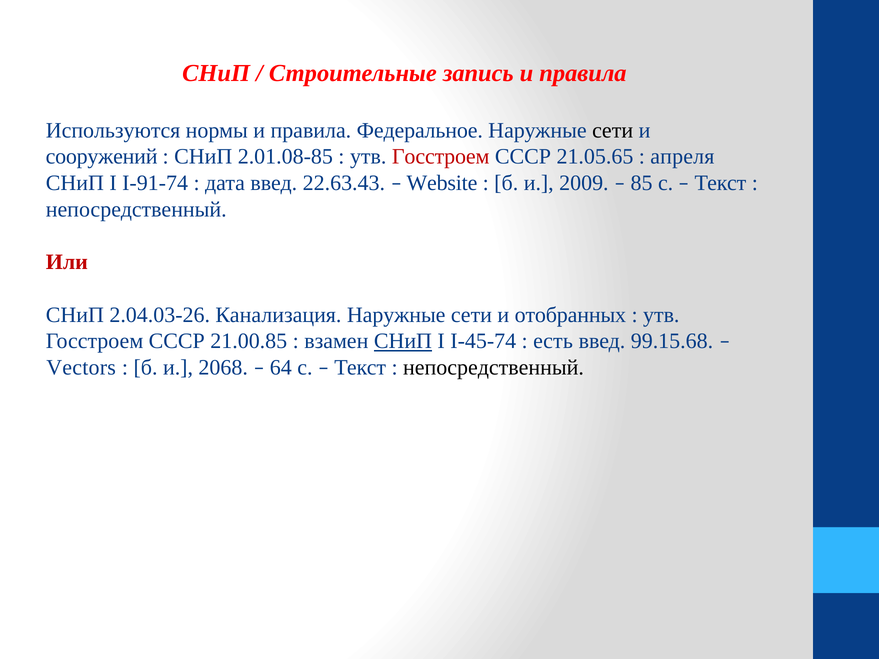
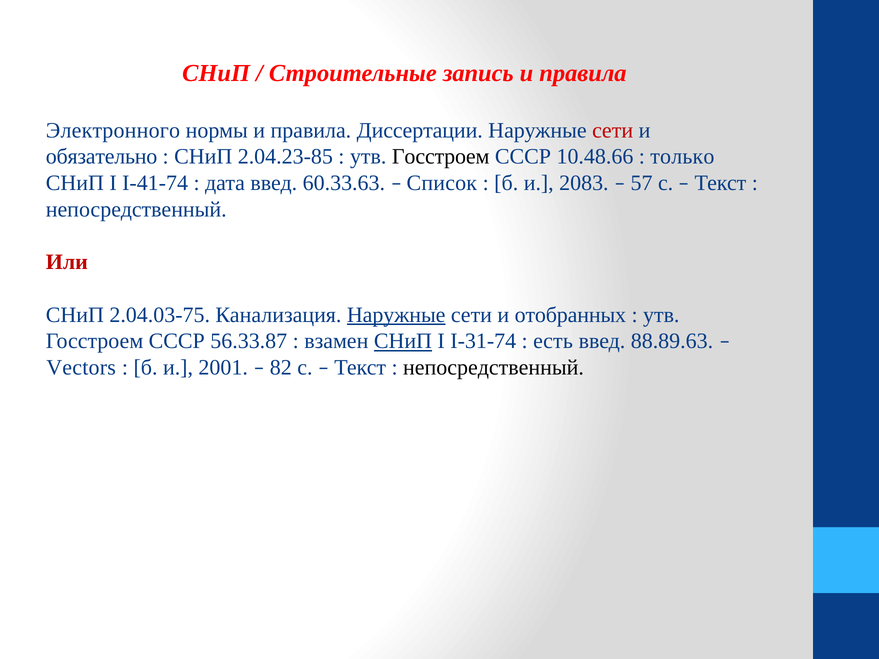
Используются: Используются -> Электронного
Федеральное: Федеральное -> Диссертации
сети at (613, 130) colour: black -> red
сооружений: сооружений -> обязательно
2.01.08-85: 2.01.08-85 -> 2.04.23-85
Госстроем at (441, 157) colour: red -> black
21.05.65: 21.05.65 -> 10.48.66
апреля: апреля -> только
I-91-74: I-91-74 -> I-41-74
22.63.43: 22.63.43 -> 60.33.63
Website: Website -> Список
2009: 2009 -> 2083
85: 85 -> 57
2.04.03-26: 2.04.03-26 -> 2.04.03-75
Наружные at (396, 315) underline: none -> present
21.00.85: 21.00.85 -> 56.33.87
I-45-74: I-45-74 -> I-31-74
99.15.68: 99.15.68 -> 88.89.63
2068: 2068 -> 2001
64: 64 -> 82
